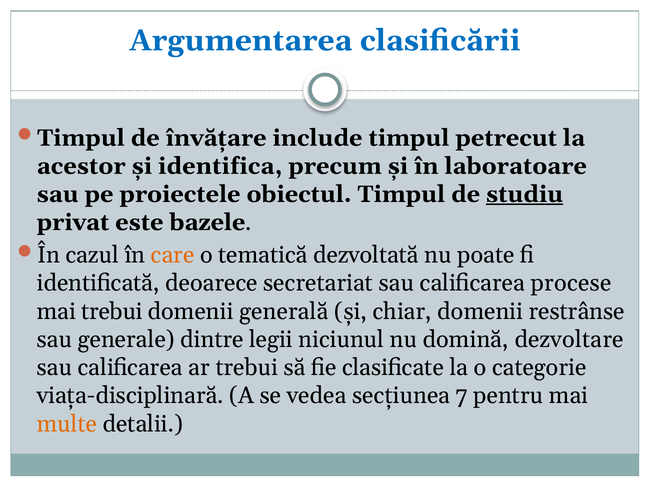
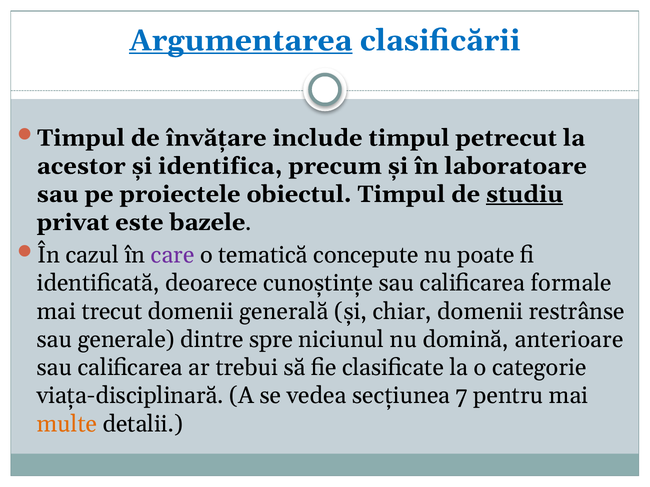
Argumentarea underline: none -> present
care colour: orange -> purple
dezvoltată: dezvoltată -> concepute
secretariat: secretariat -> cunoştinţe
procese: procese -> formale
mai trebui: trebui -> trecut
legii: legii -> spre
dezvoltare: dezvoltare -> anterioare
